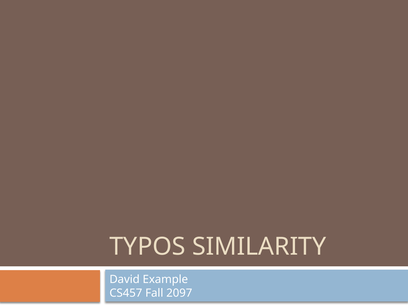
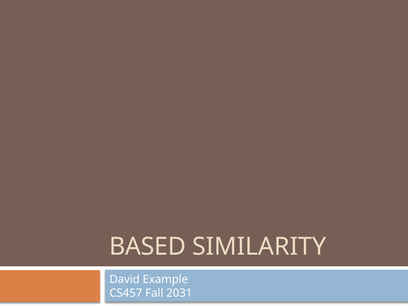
TYPOS: TYPOS -> BASED
2097: 2097 -> 2031
